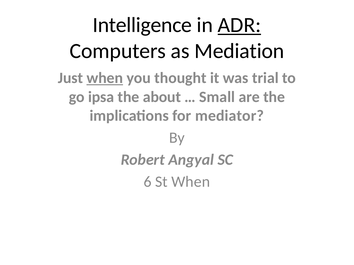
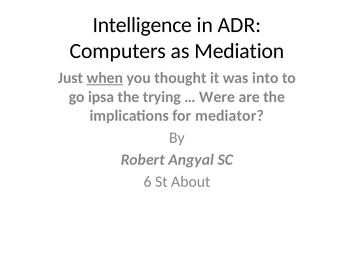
ADR underline: present -> none
trial: trial -> into
about: about -> trying
Small: Small -> Were
St When: When -> About
